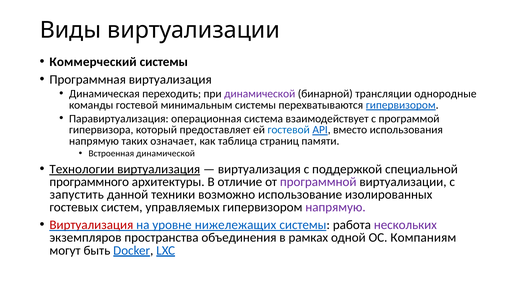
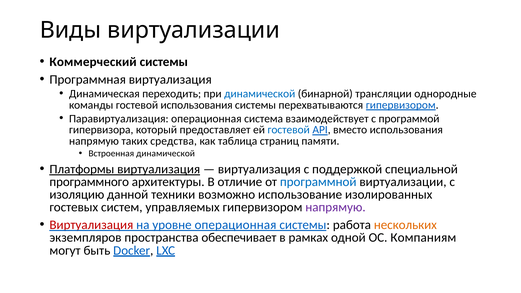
динамической at (260, 94) colour: purple -> blue
гостевой минимальным: минимальным -> использования
означает: означает -> средства
Технологии: Технологии -> Платформы
программной colour: purple -> blue
запустить: запустить -> изоляцию
уровне нижележащих: нижележащих -> операционная
нескольких colour: purple -> orange
объединения: объединения -> обеспечивает
